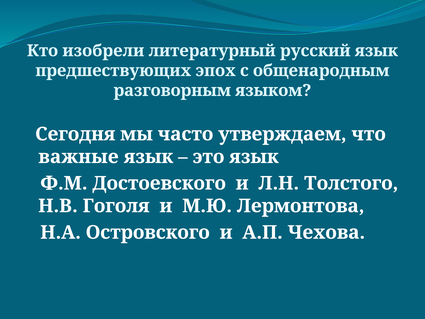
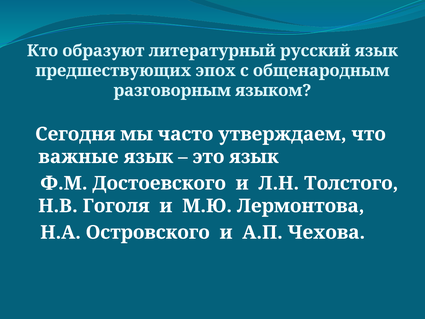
изобрели: изобрели -> образуют
